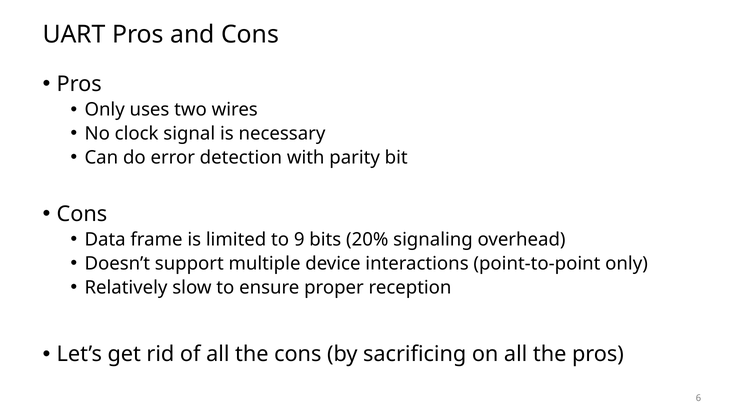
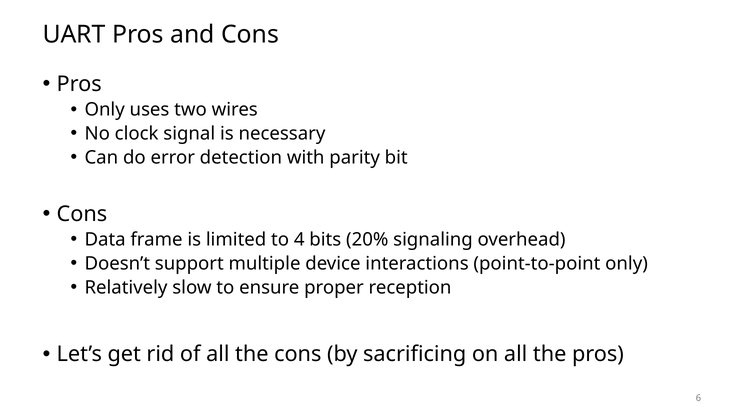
9: 9 -> 4
